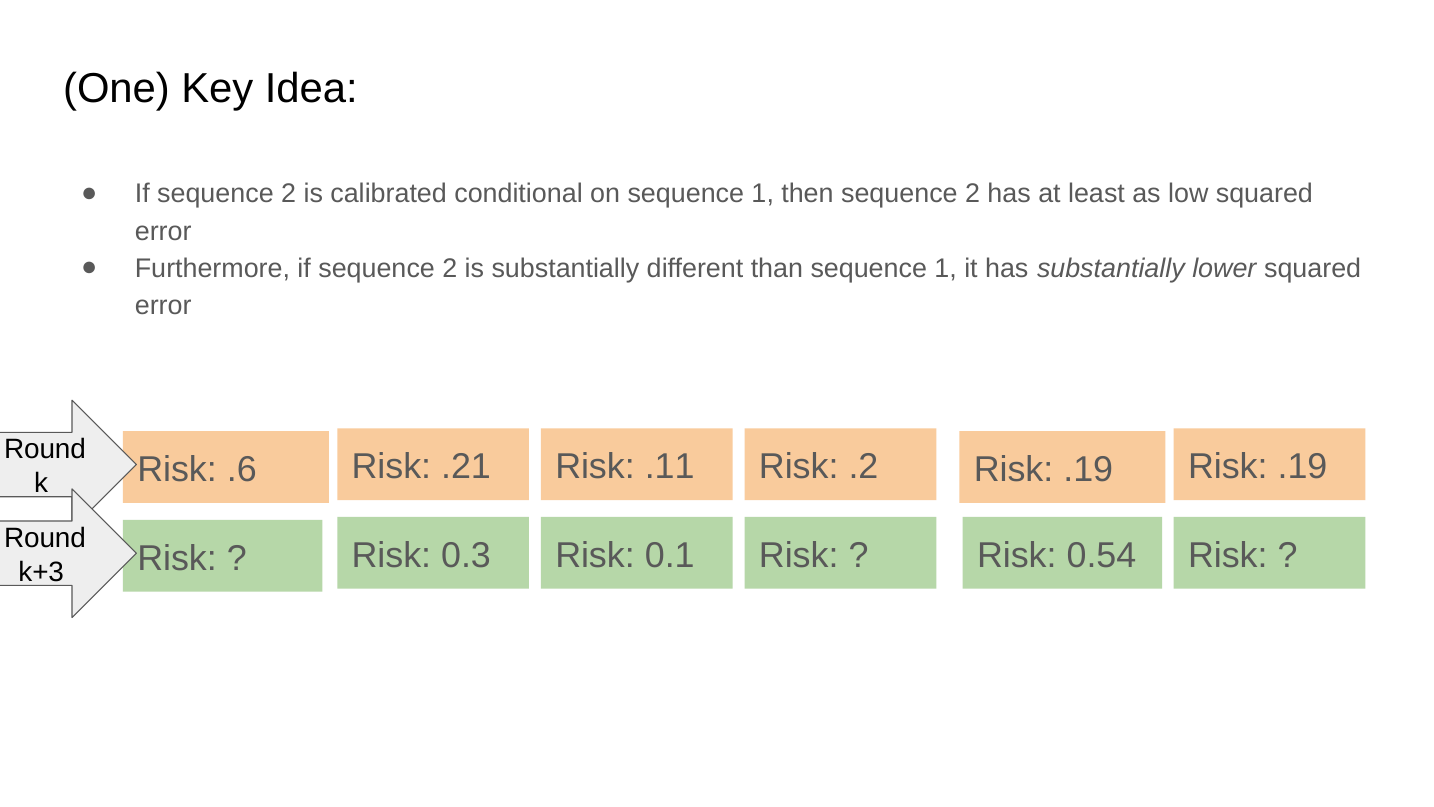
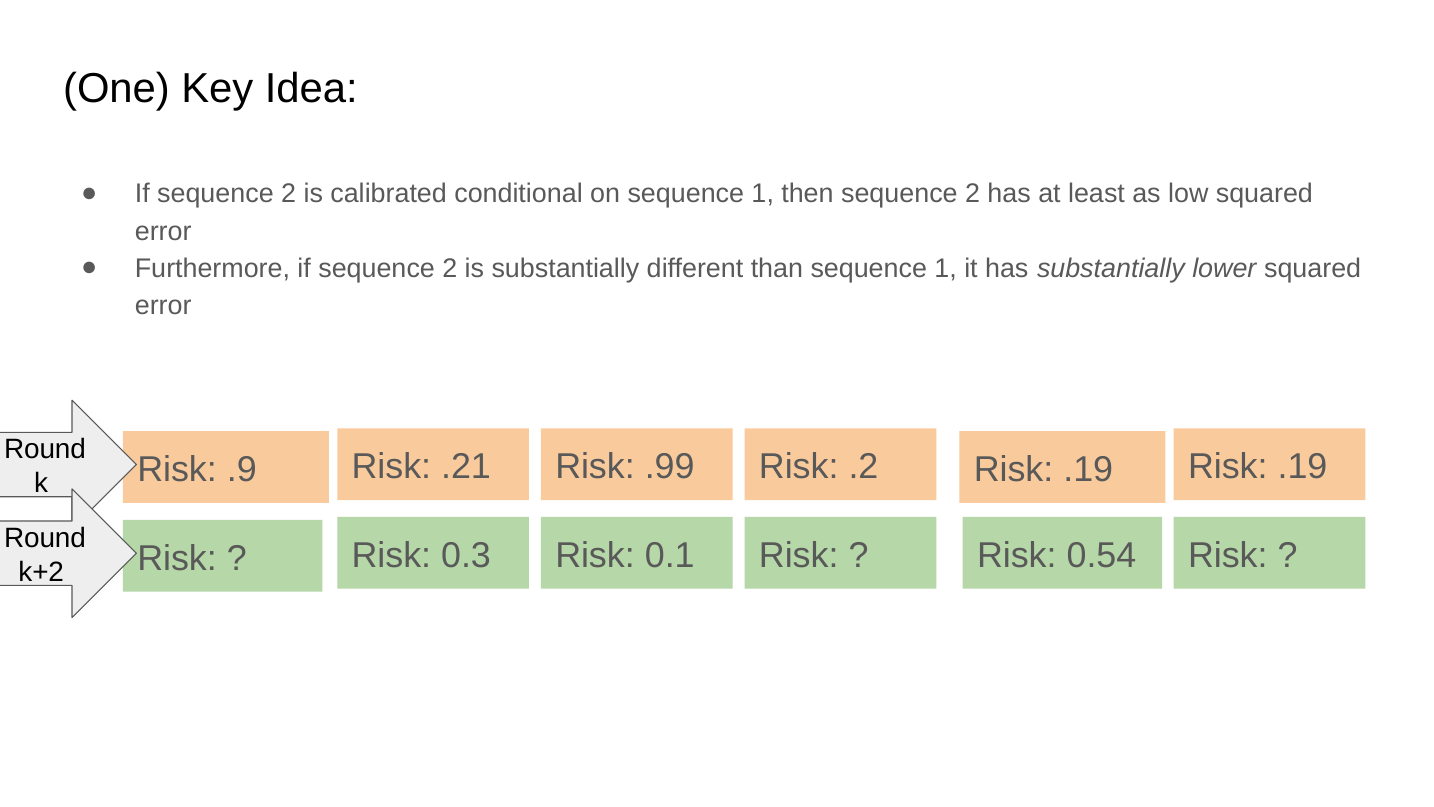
.6: .6 -> .9
.11: .11 -> .99
k+3: k+3 -> k+2
